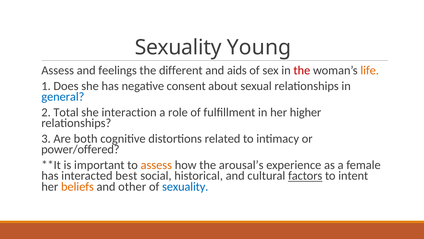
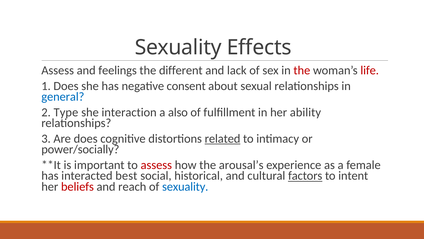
Young: Young -> Effects
aids: aids -> lack
life colour: orange -> red
Total: Total -> Type
role: role -> also
higher: higher -> ability
Are both: both -> does
related underline: none -> present
power/offered: power/offered -> power/socially
assess at (156, 165) colour: orange -> red
beliefs colour: orange -> red
other: other -> reach
